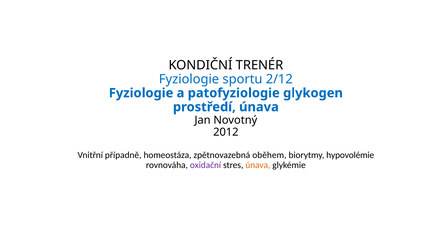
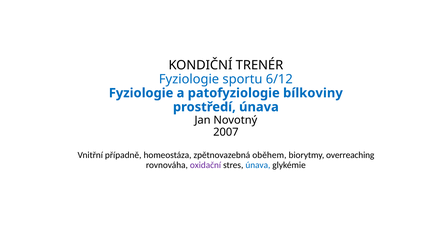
2/12: 2/12 -> 6/12
glykogen: glykogen -> bílkoviny
2012: 2012 -> 2007
hypovolémie: hypovolémie -> overreaching
únava at (258, 165) colour: orange -> blue
